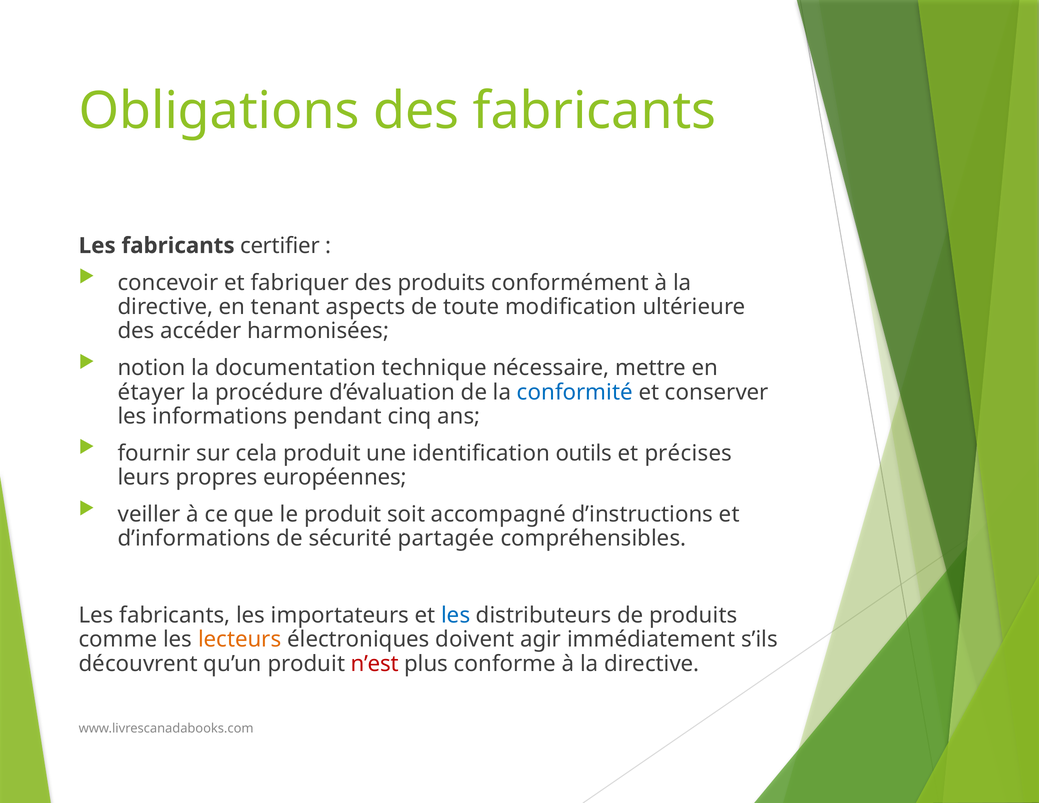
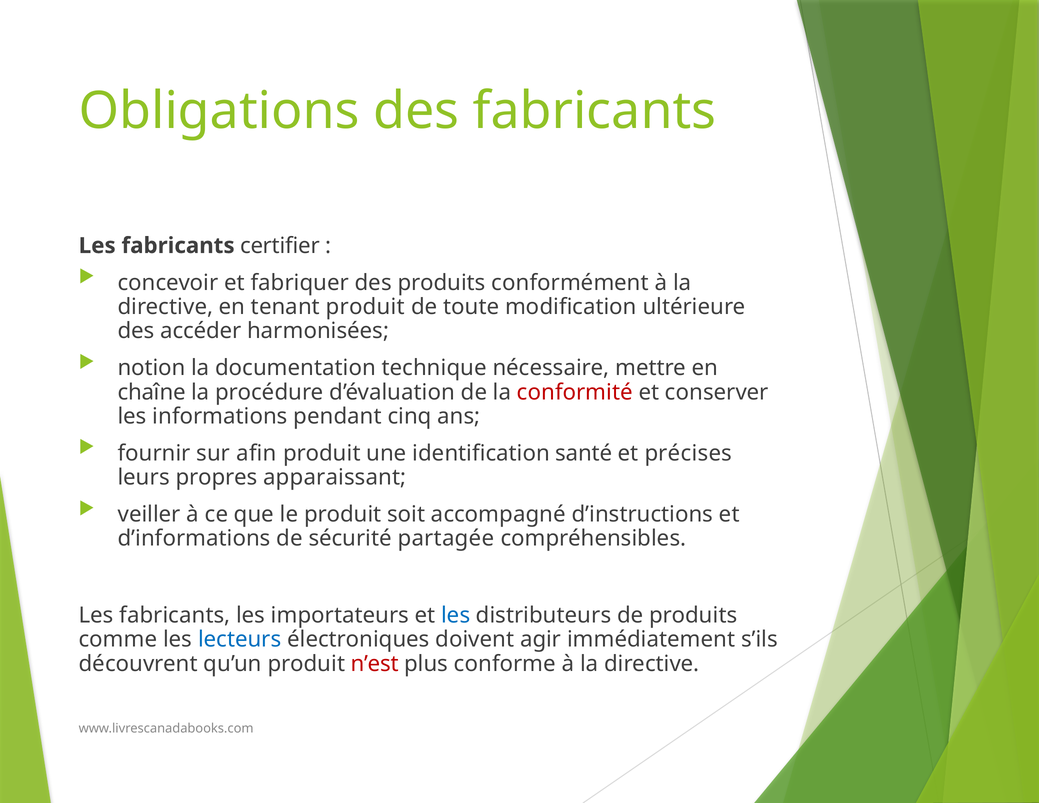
tenant aspects: aspects -> produit
étayer: étayer -> chaîne
conformité colour: blue -> red
cela: cela -> afin
outils: outils -> santé
européennes: européennes -> apparaissant
lecteurs colour: orange -> blue
